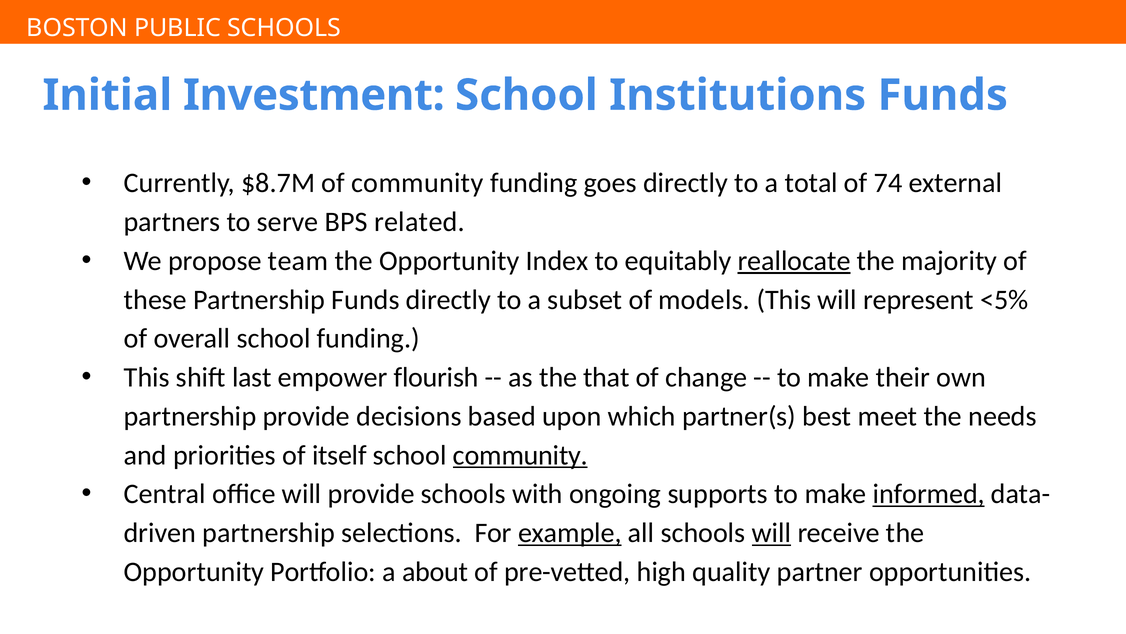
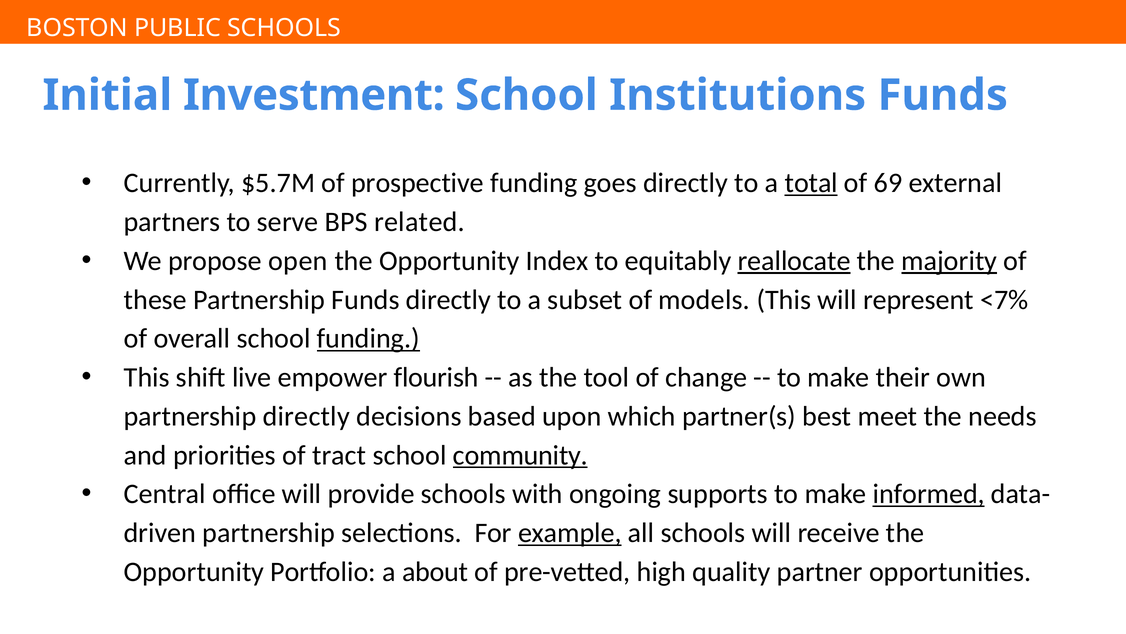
$8.7M: $8.7M -> $5.7M
of community: community -> prospective
total underline: none -> present
74: 74 -> 69
team: team -> open
majority underline: none -> present
<5%: <5% -> <7%
funding at (368, 338) underline: none -> present
last: last -> live
that: that -> tool
partnership provide: provide -> directly
itself: itself -> tract
will at (771, 532) underline: present -> none
